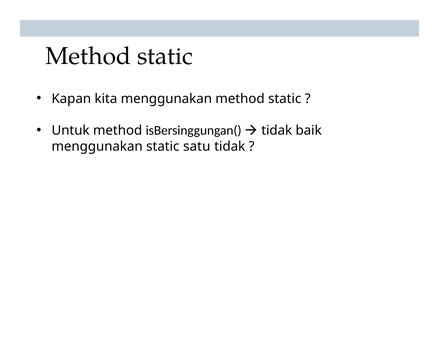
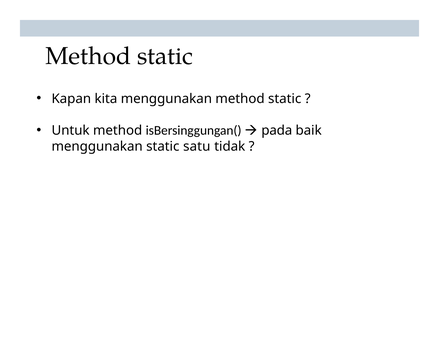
tidak at (277, 131): tidak -> pada
